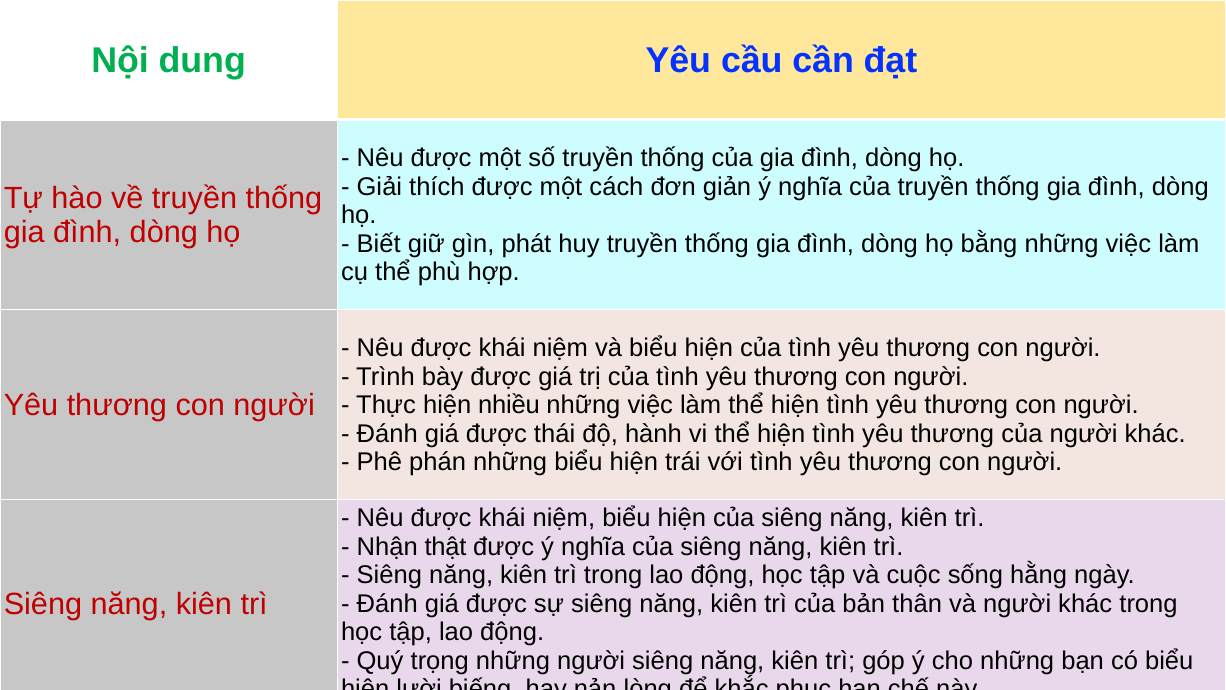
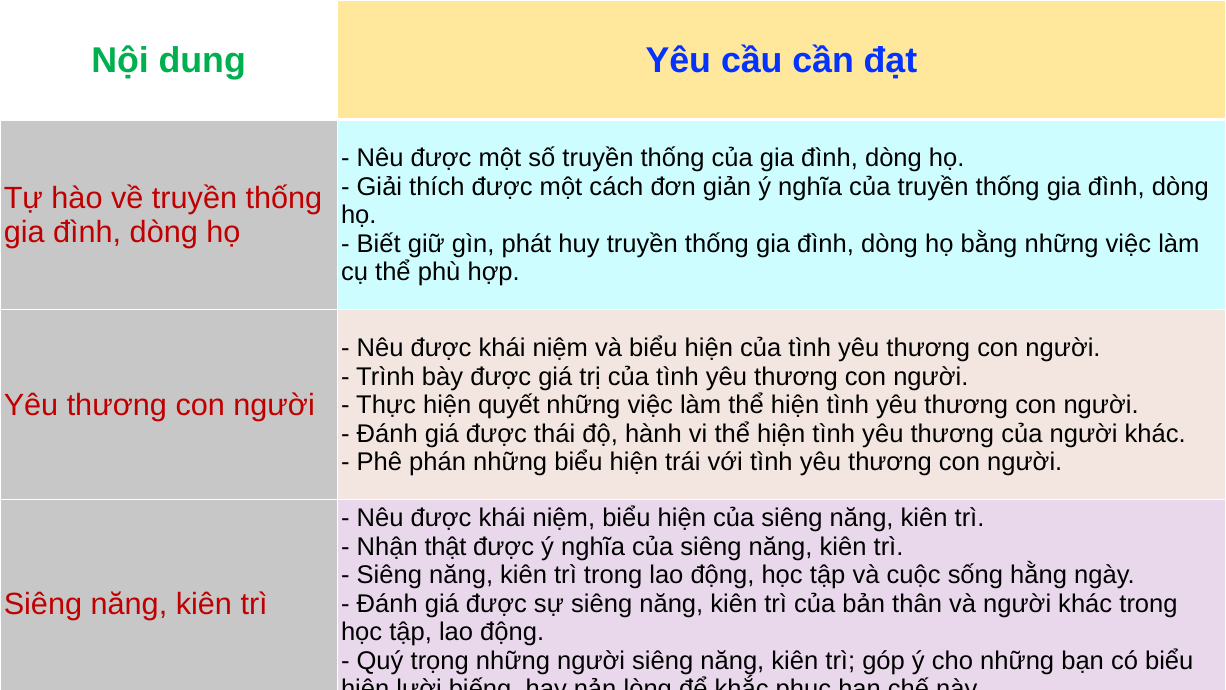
nhiều: nhiều -> quyết
